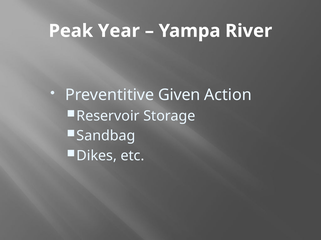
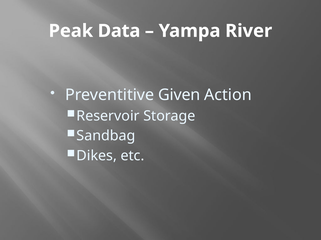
Year: Year -> Data
